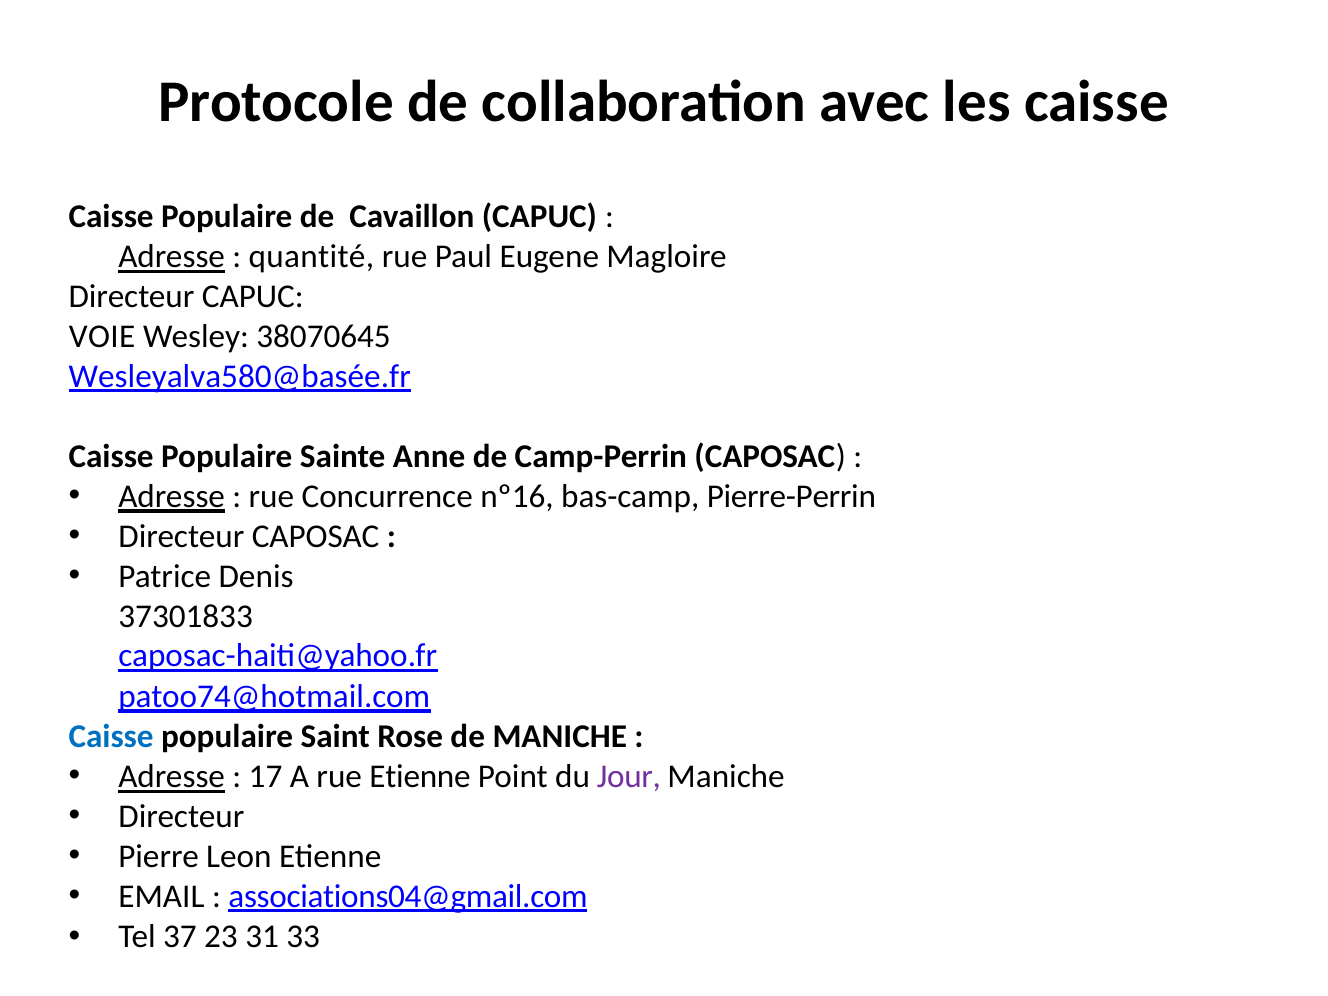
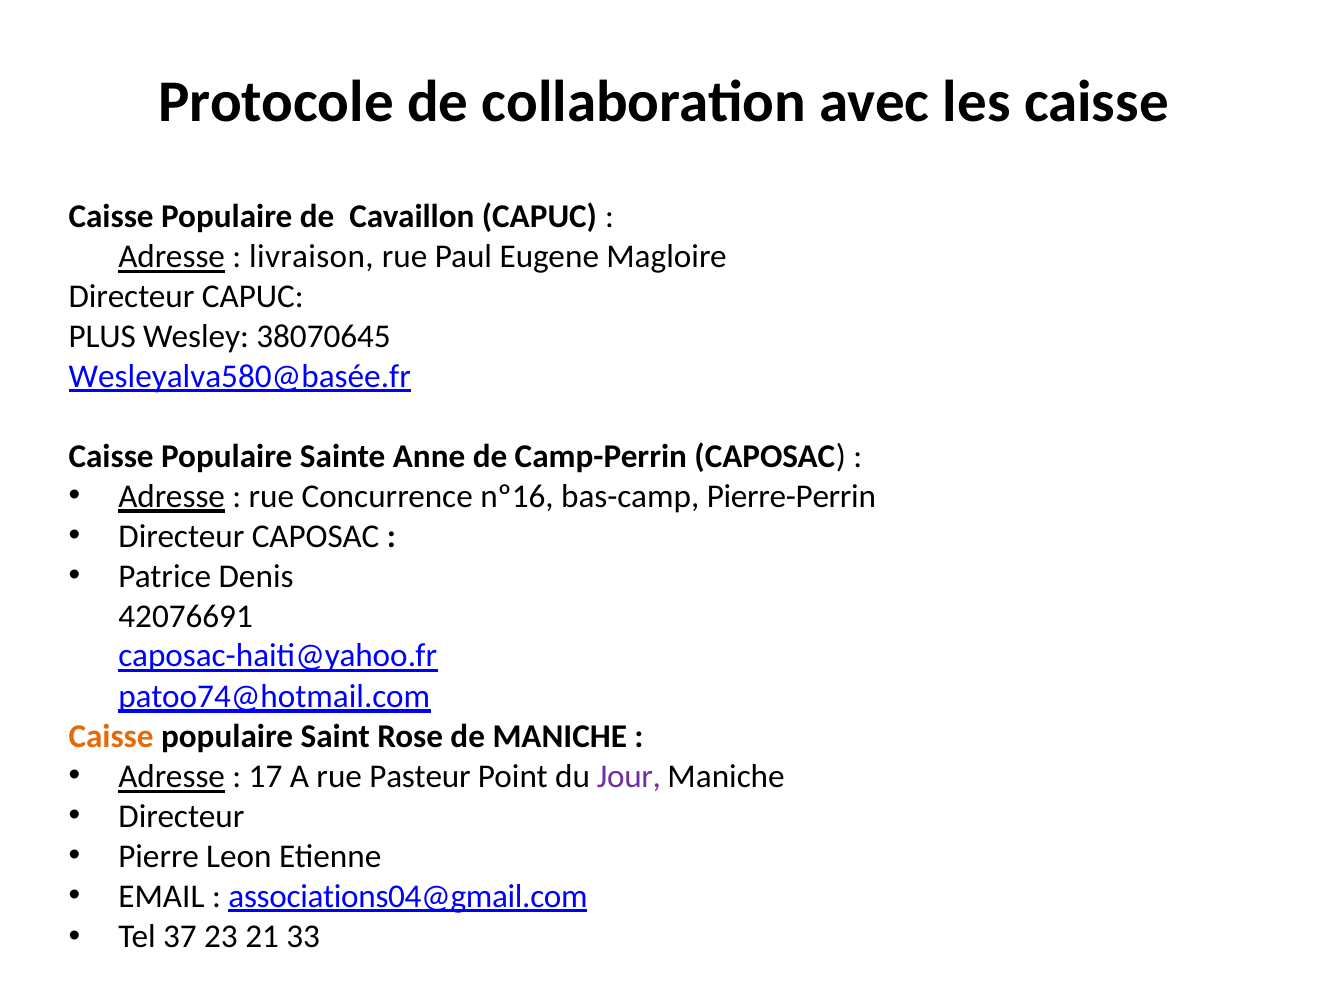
quantité: quantité -> livraison
VOIE: VOIE -> PLUS
37301833: 37301833 -> 42076691
Caisse at (111, 737) colour: blue -> orange
rue Etienne: Etienne -> Pasteur
31: 31 -> 21
